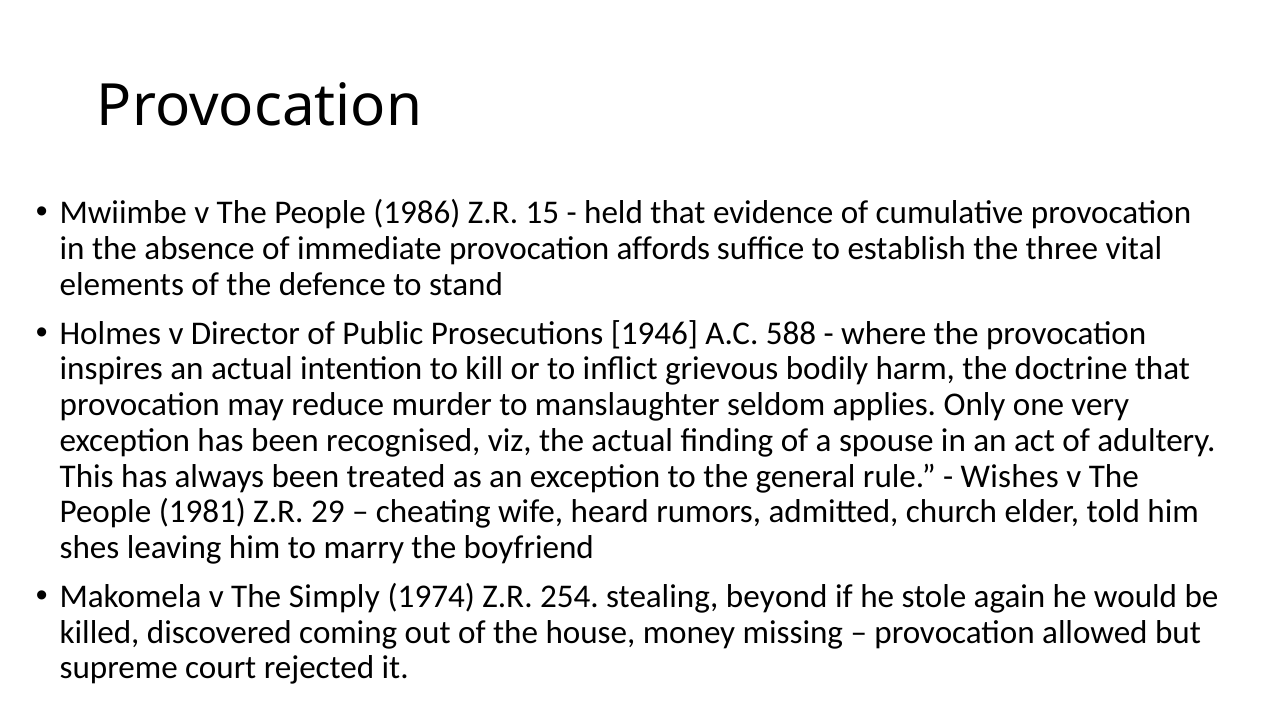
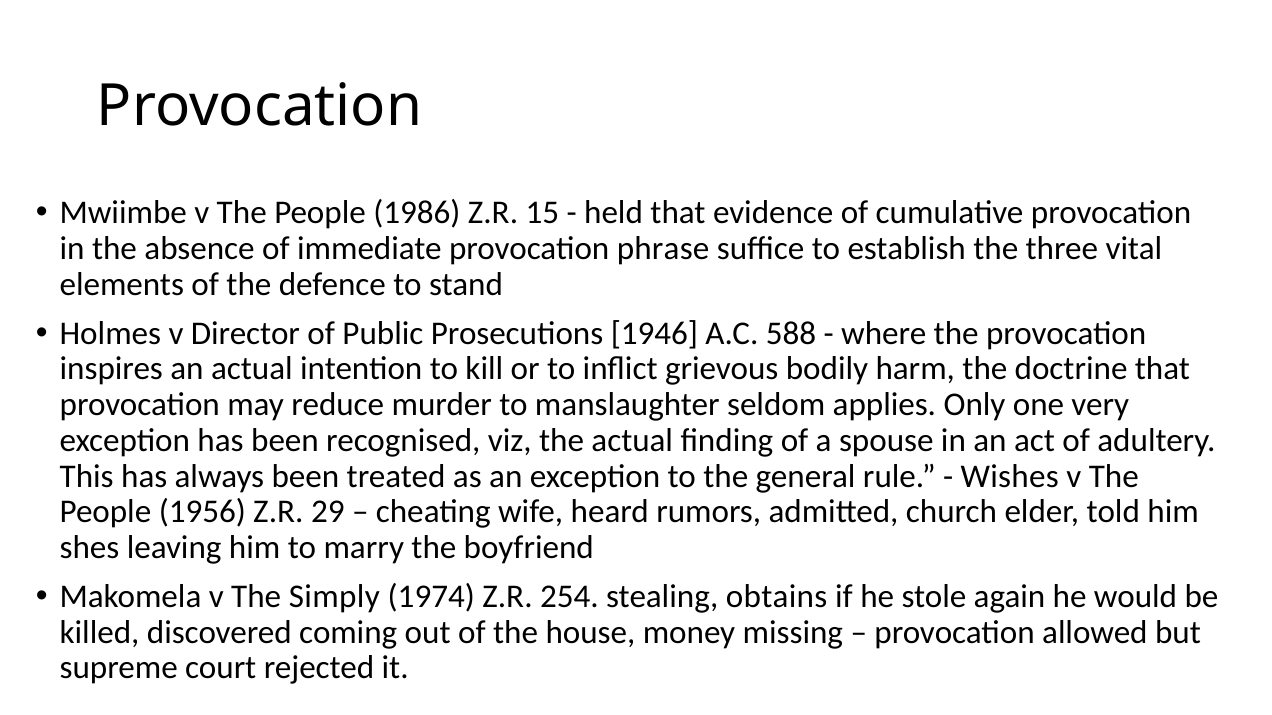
affords: affords -> phrase
1981: 1981 -> 1956
beyond: beyond -> obtains
